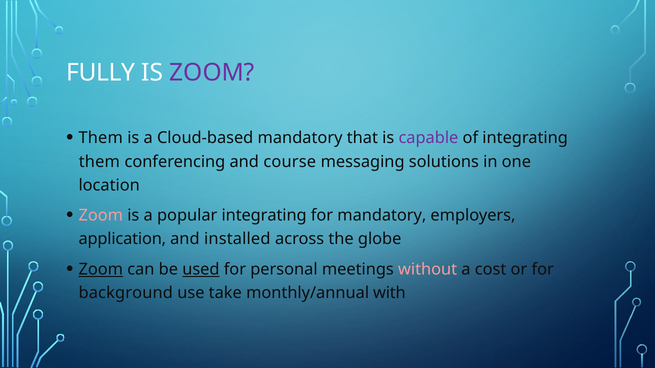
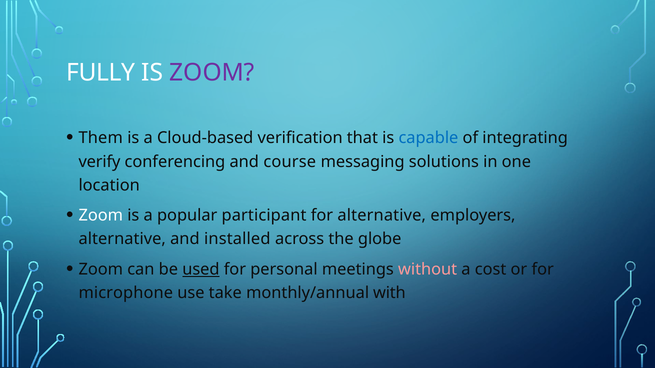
Cloud-based mandatory: mandatory -> verification
capable colour: purple -> blue
them at (99, 162): them -> verify
Zoom at (101, 216) colour: pink -> white
popular integrating: integrating -> participant
for mandatory: mandatory -> alternative
application at (122, 239): application -> alternative
Zoom at (101, 270) underline: present -> none
background: background -> microphone
